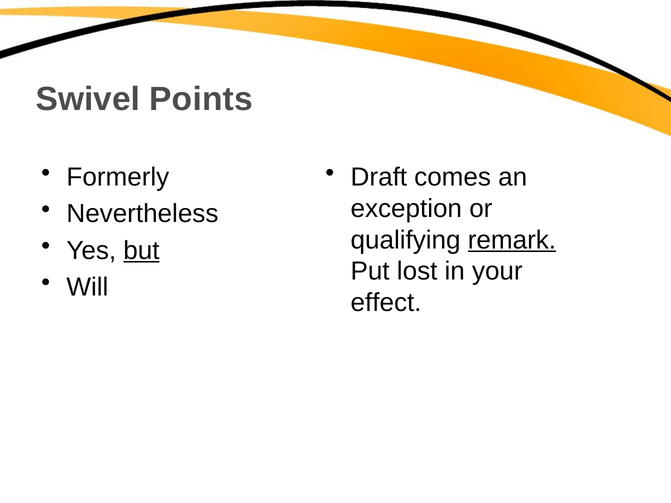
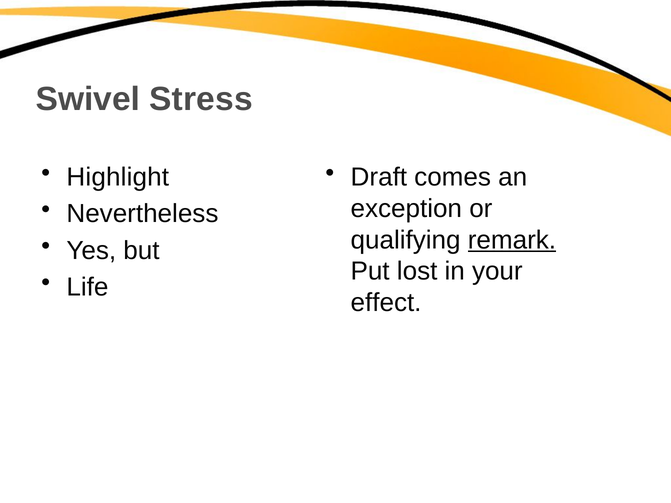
Points: Points -> Stress
Formerly: Formerly -> Highlight
but underline: present -> none
Will: Will -> Life
